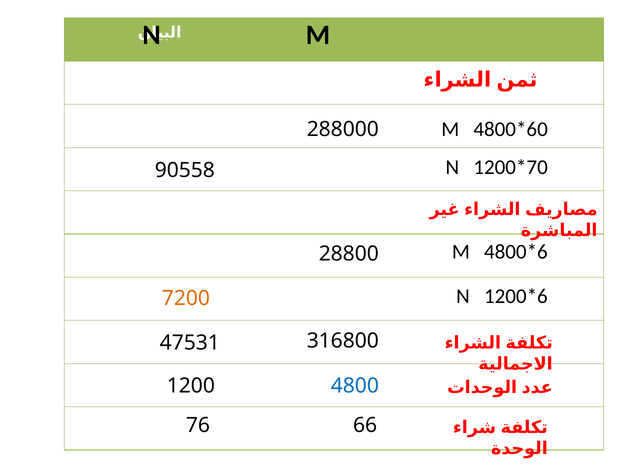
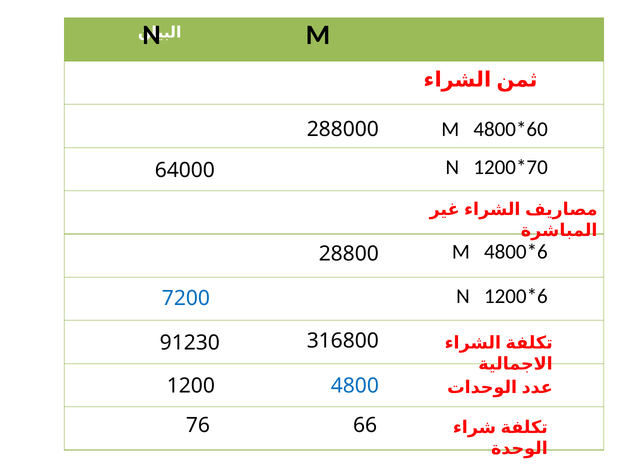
90558: 90558 -> 64000
7200 colour: orange -> blue
47531: 47531 -> 91230
